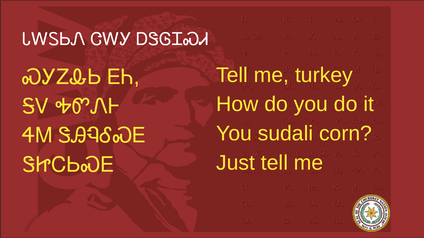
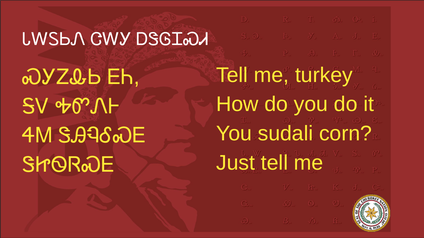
ᏕᏥᏟᏏᏍᎬ: ᏕᏥᏟᏏᏍᎬ -> ᏕᏥᏫᏒᏍᎬ
